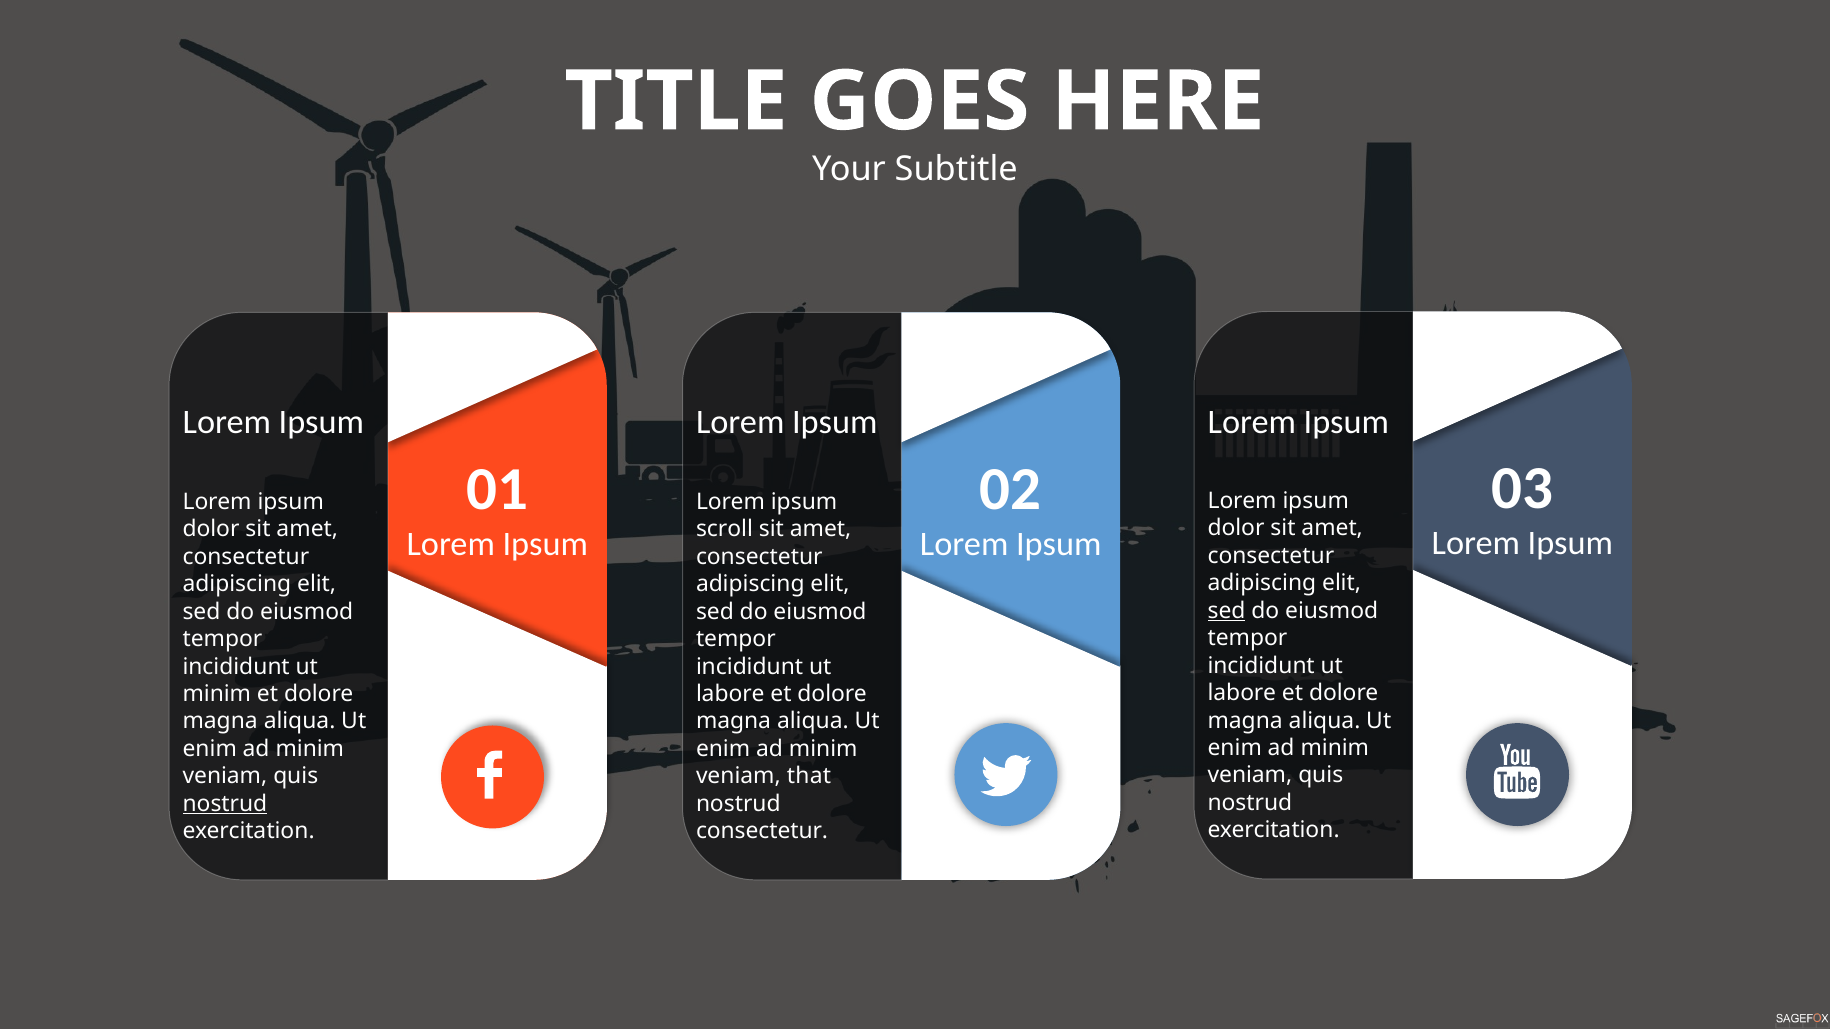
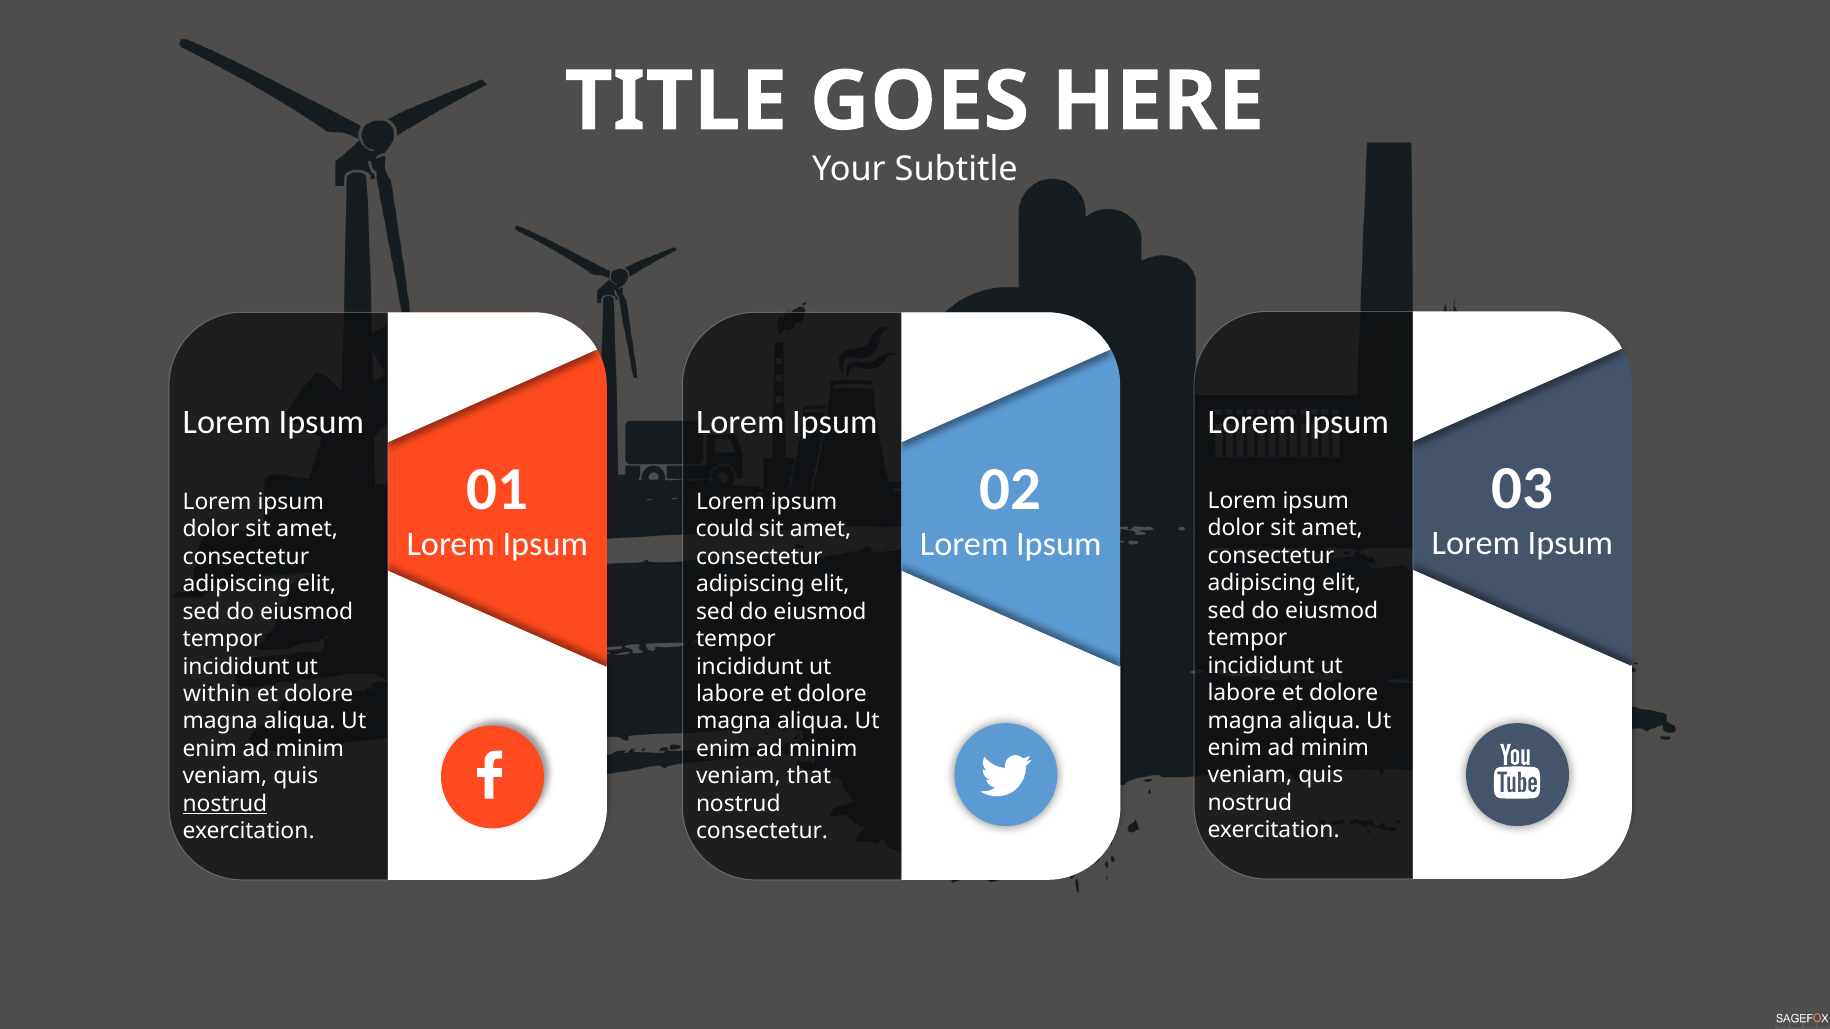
scroll: scroll -> could
sed at (1227, 611) underline: present -> none
minim at (217, 694): minim -> within
